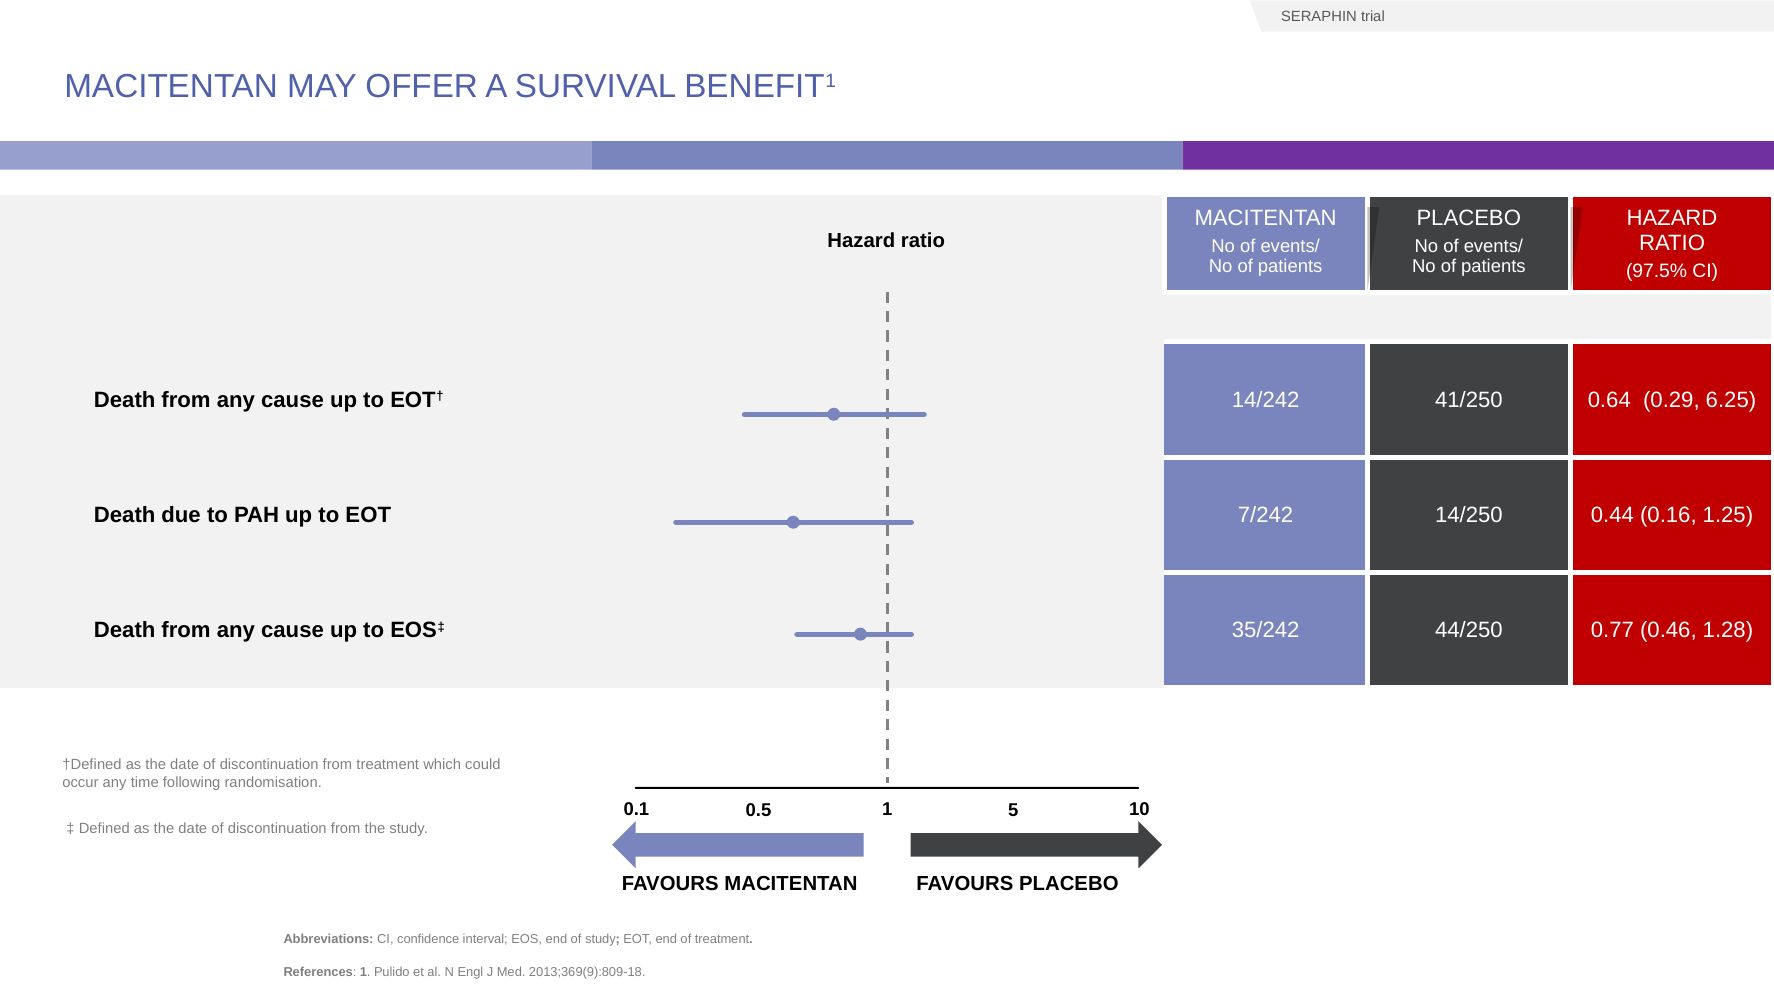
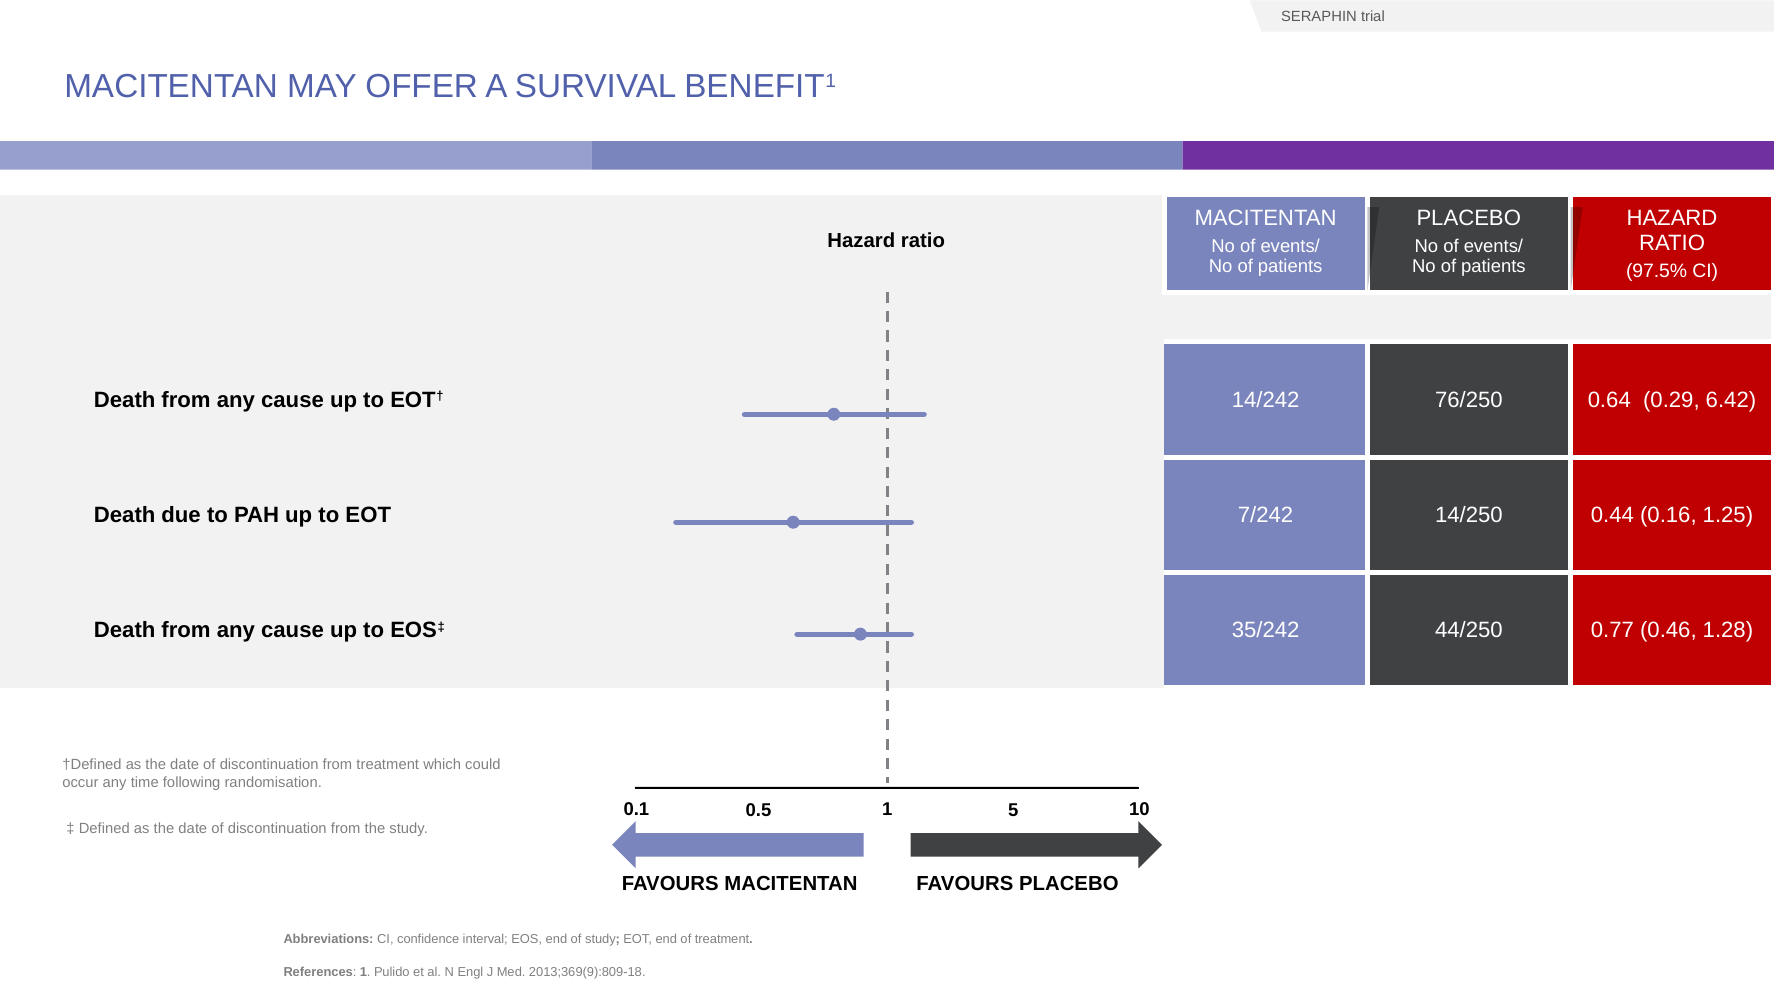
41/250: 41/250 -> 76/250
6.25: 6.25 -> 6.42
